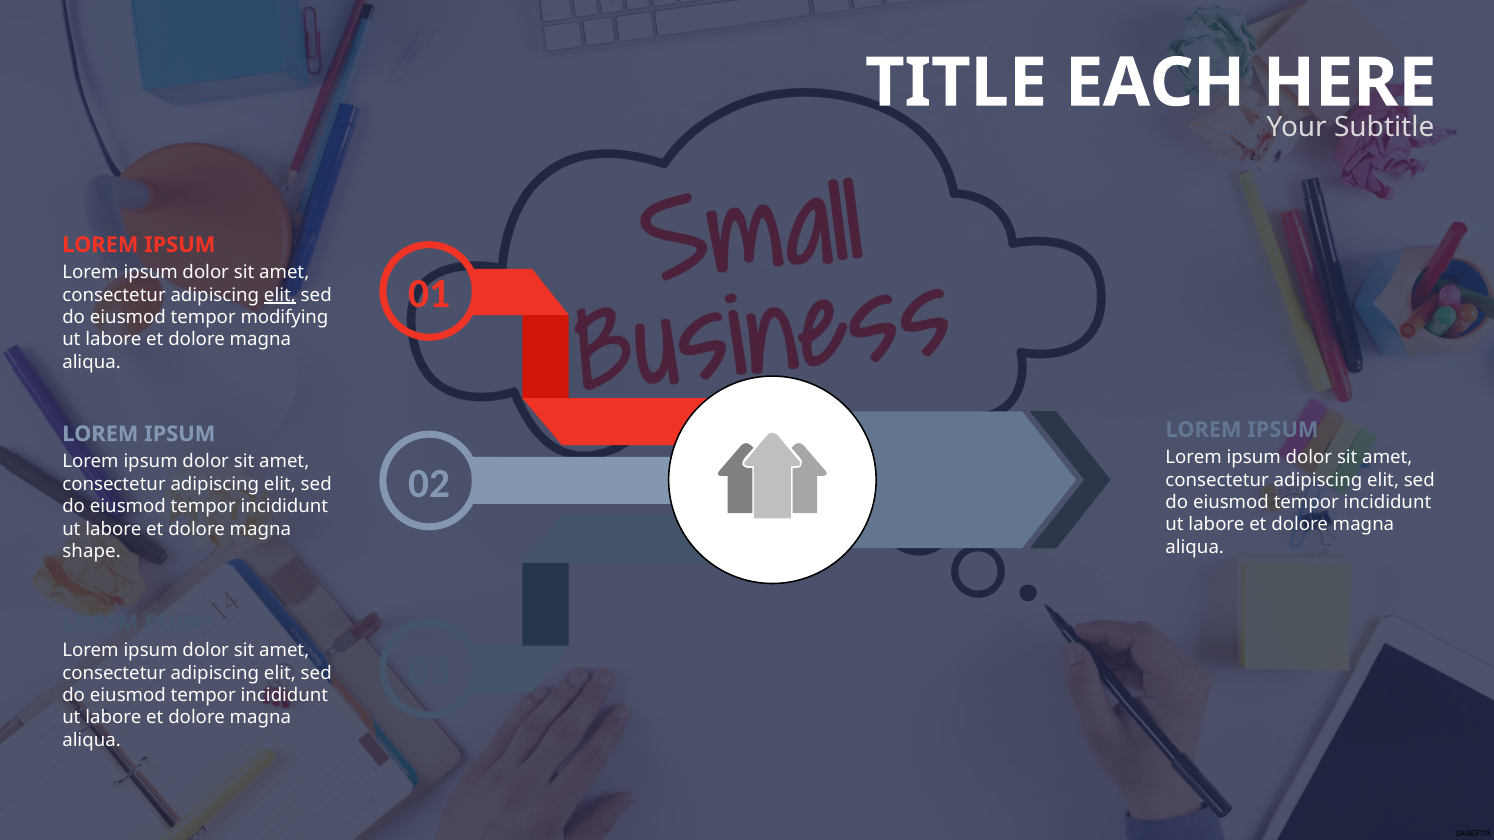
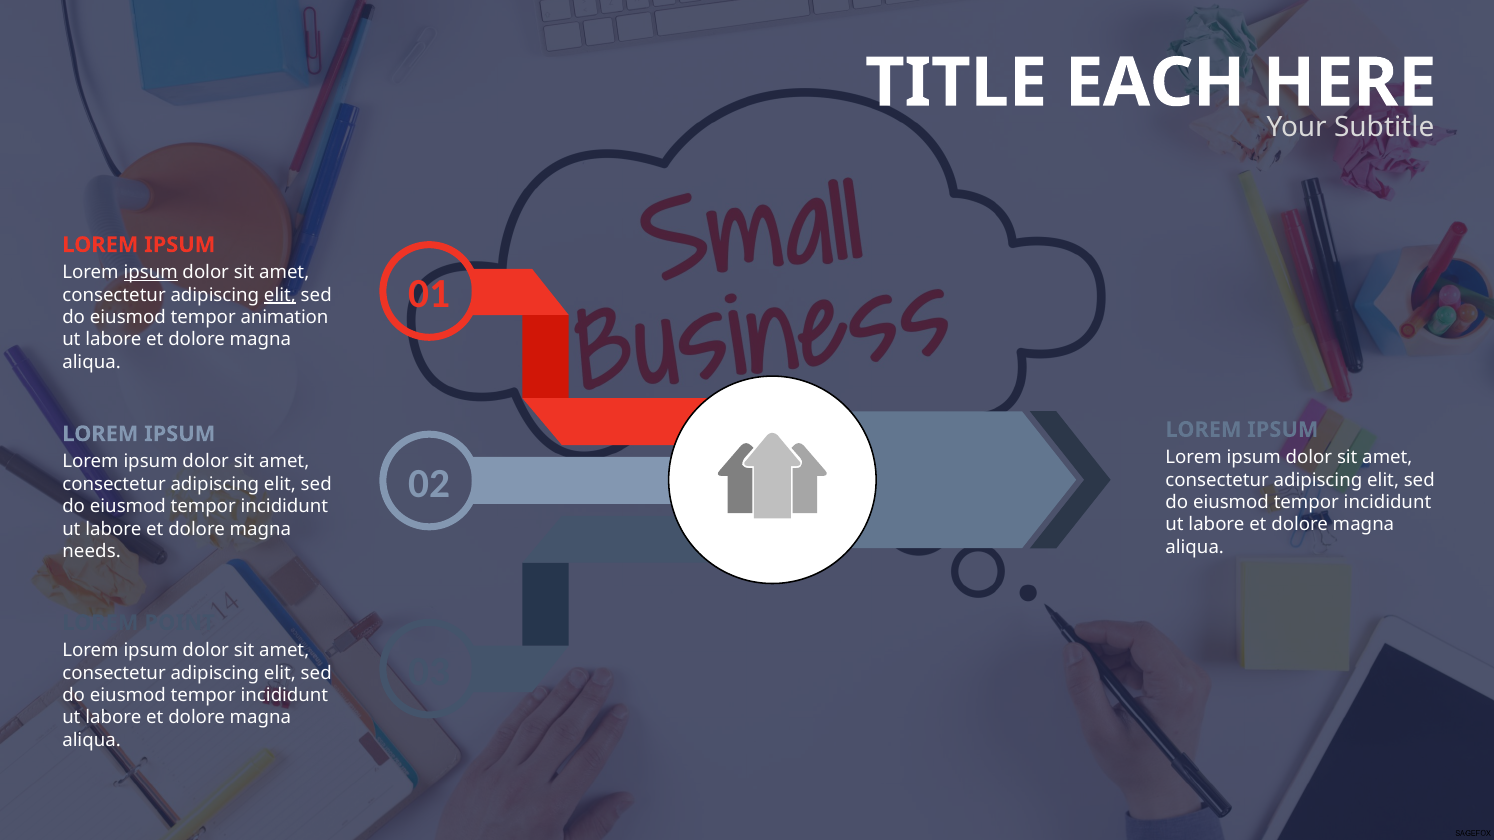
ipsum at (151, 273) underline: none -> present
modifying: modifying -> animation
shape: shape -> needs
